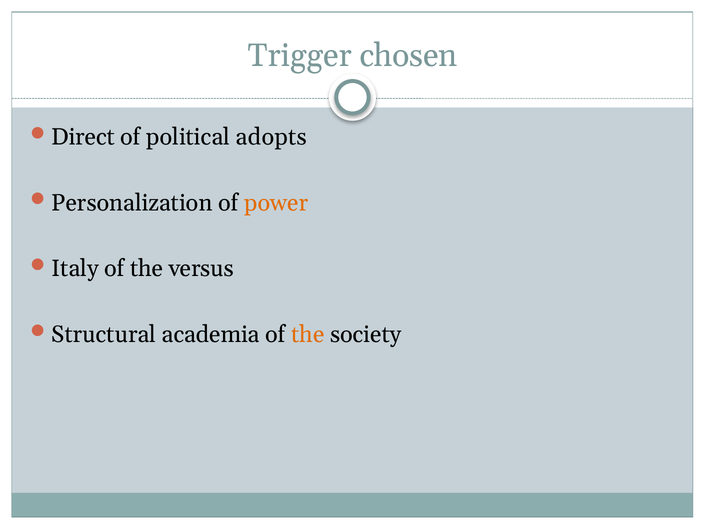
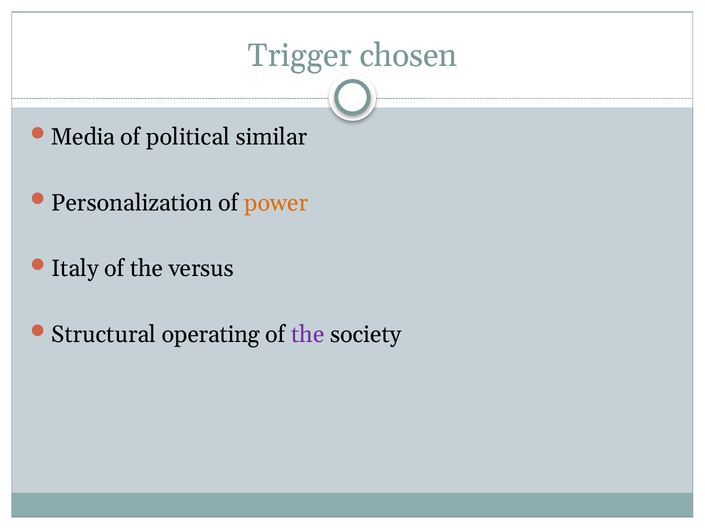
Direct: Direct -> Media
adopts: adopts -> similar
academia: academia -> operating
the at (308, 334) colour: orange -> purple
